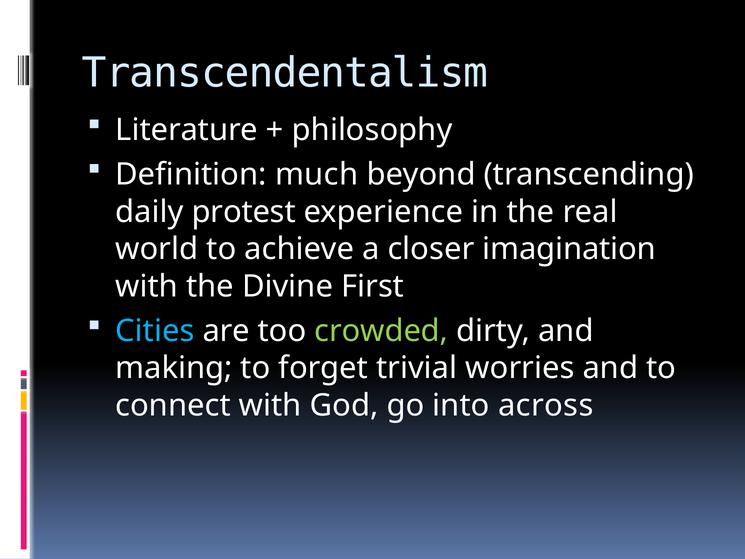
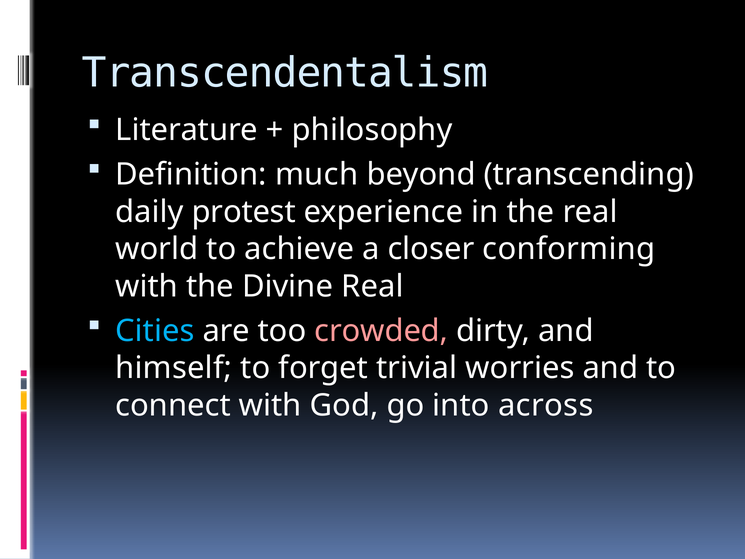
imagination: imagination -> conforming
Divine First: First -> Real
crowded colour: light green -> pink
making: making -> himself
